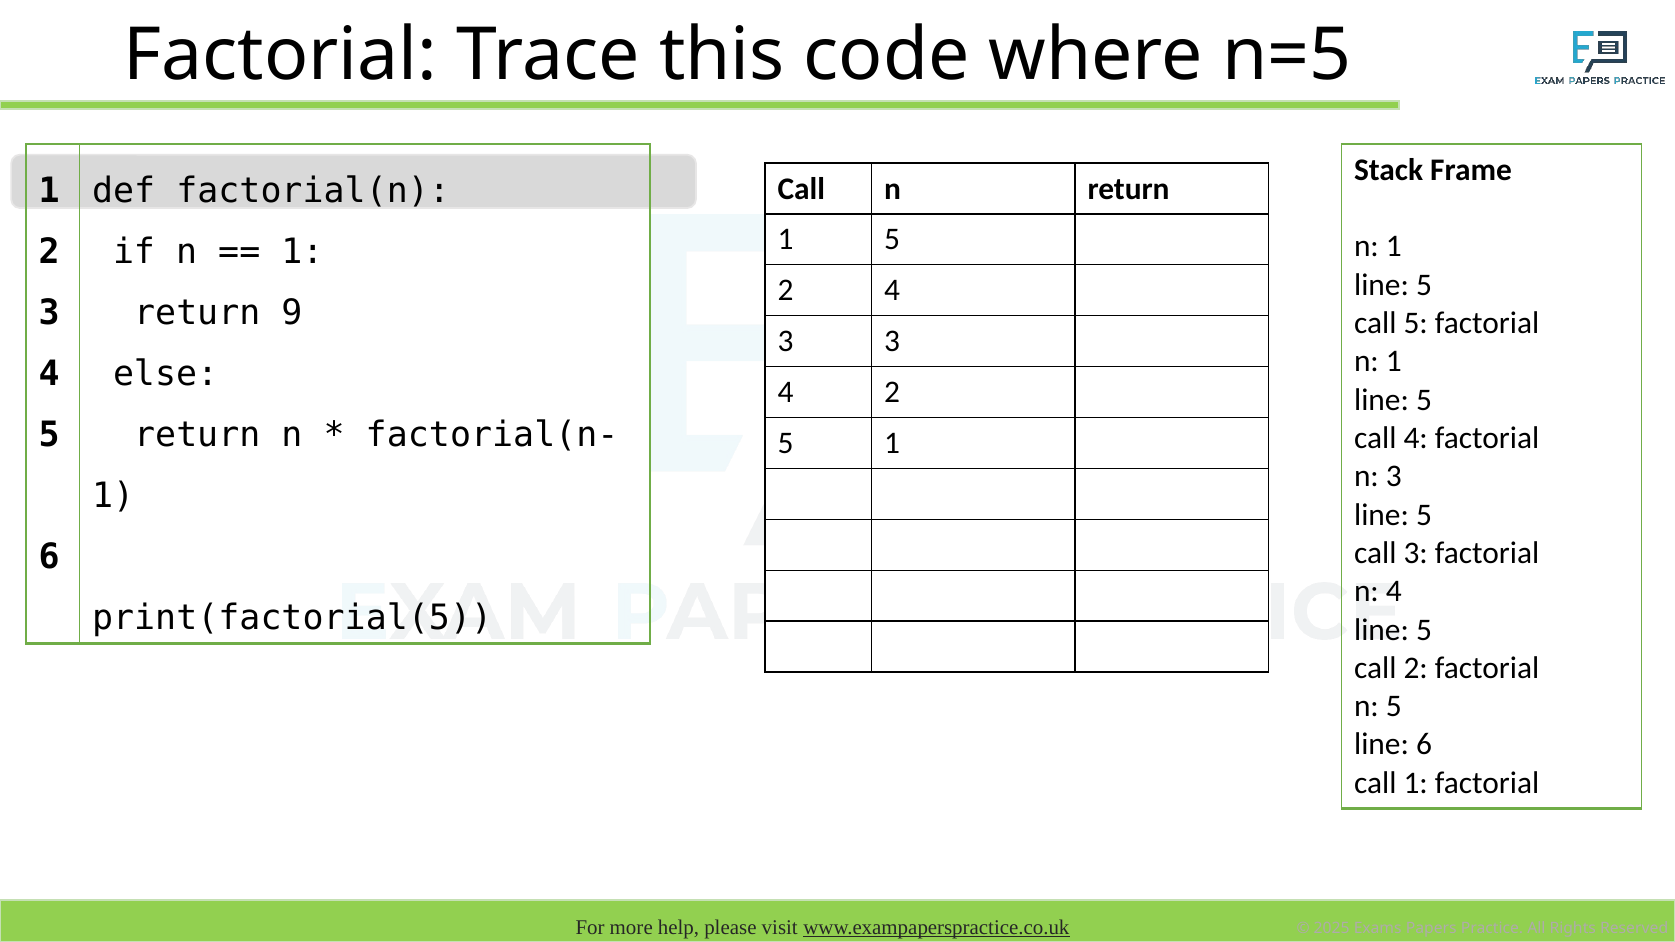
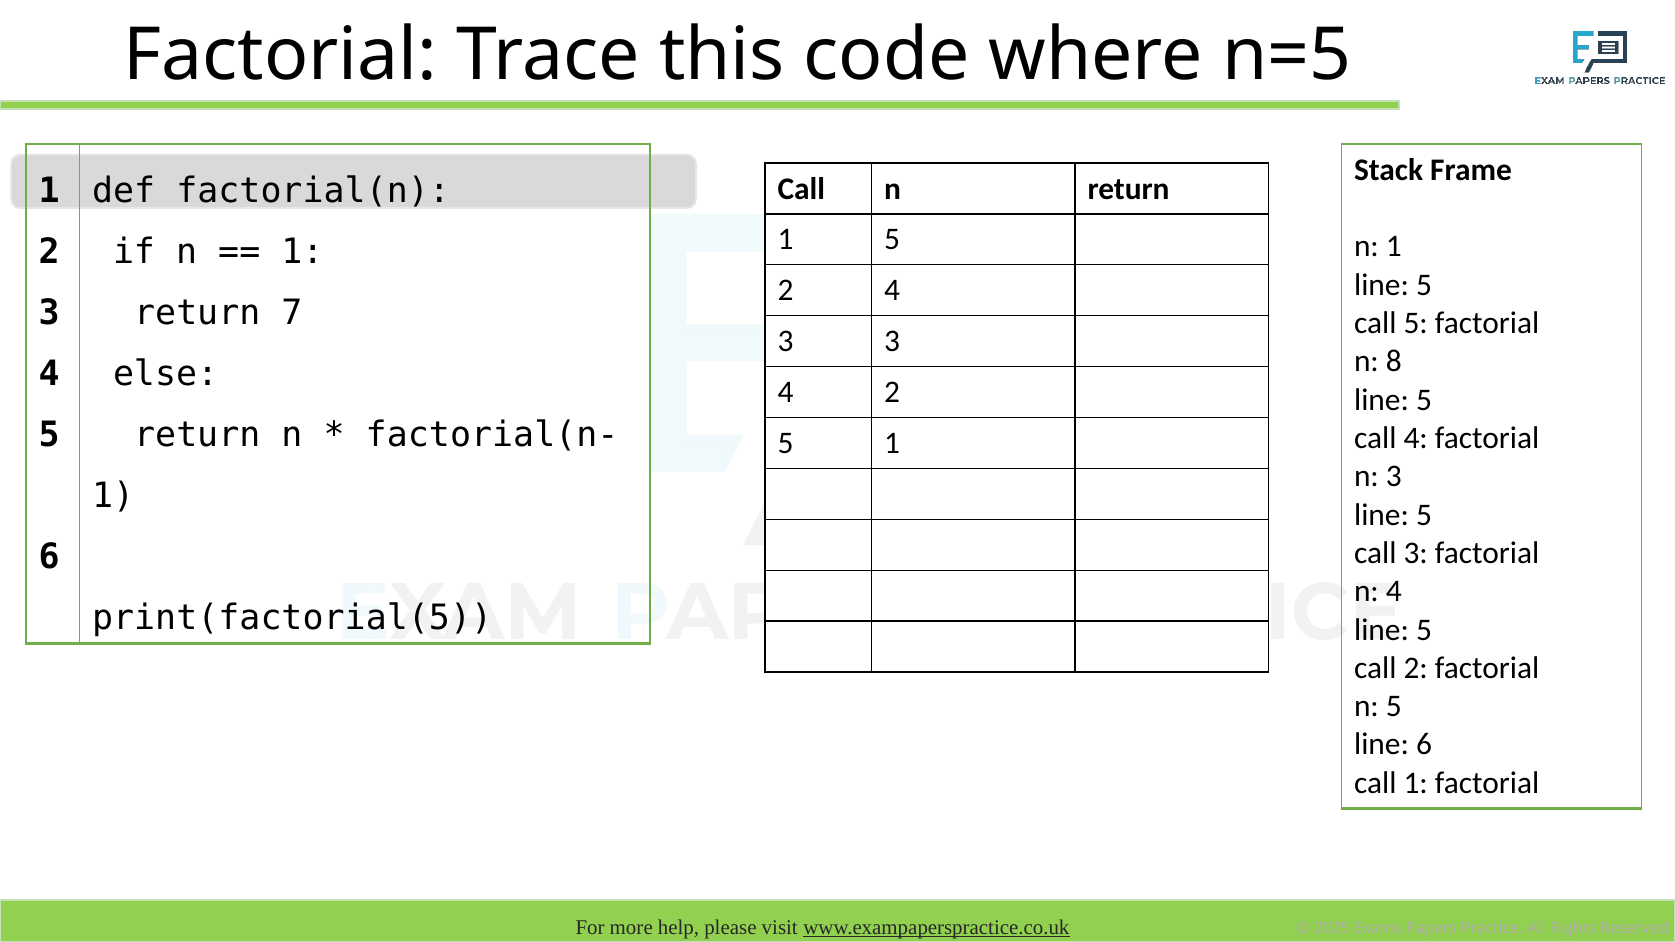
9: 9 -> 7
1 at (1394, 361): 1 -> 8
